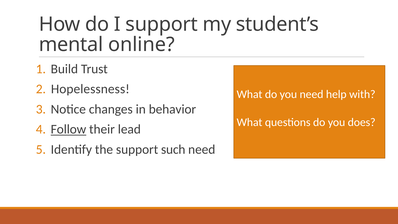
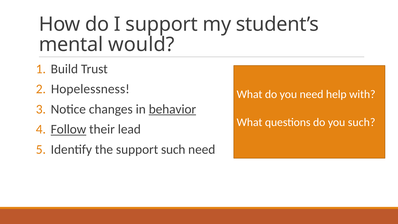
online: online -> would
behavior underline: none -> present
you does: does -> such
